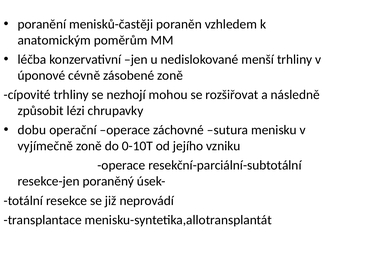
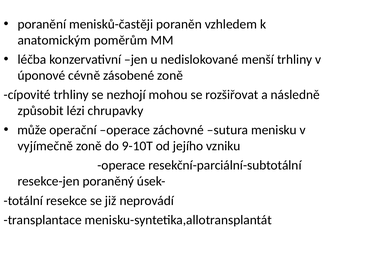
dobu: dobu -> může
0-10T: 0-10T -> 9-10T
